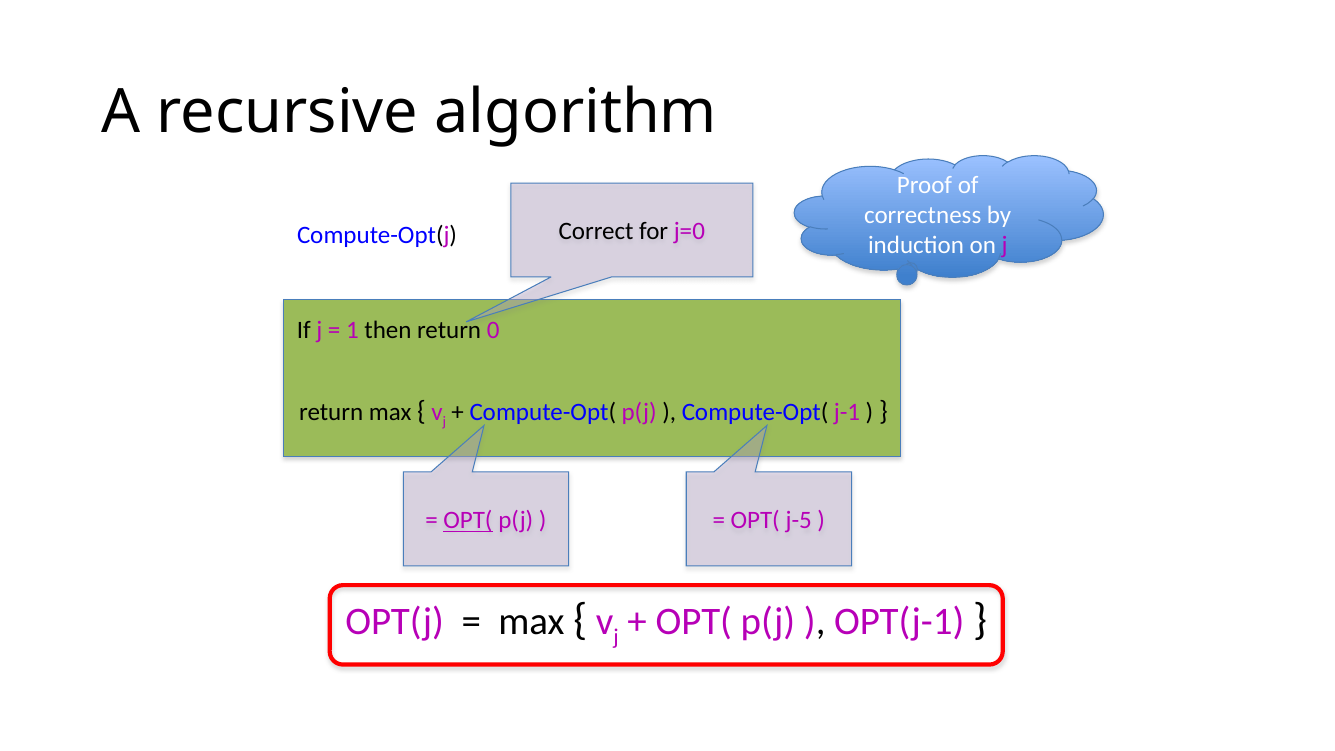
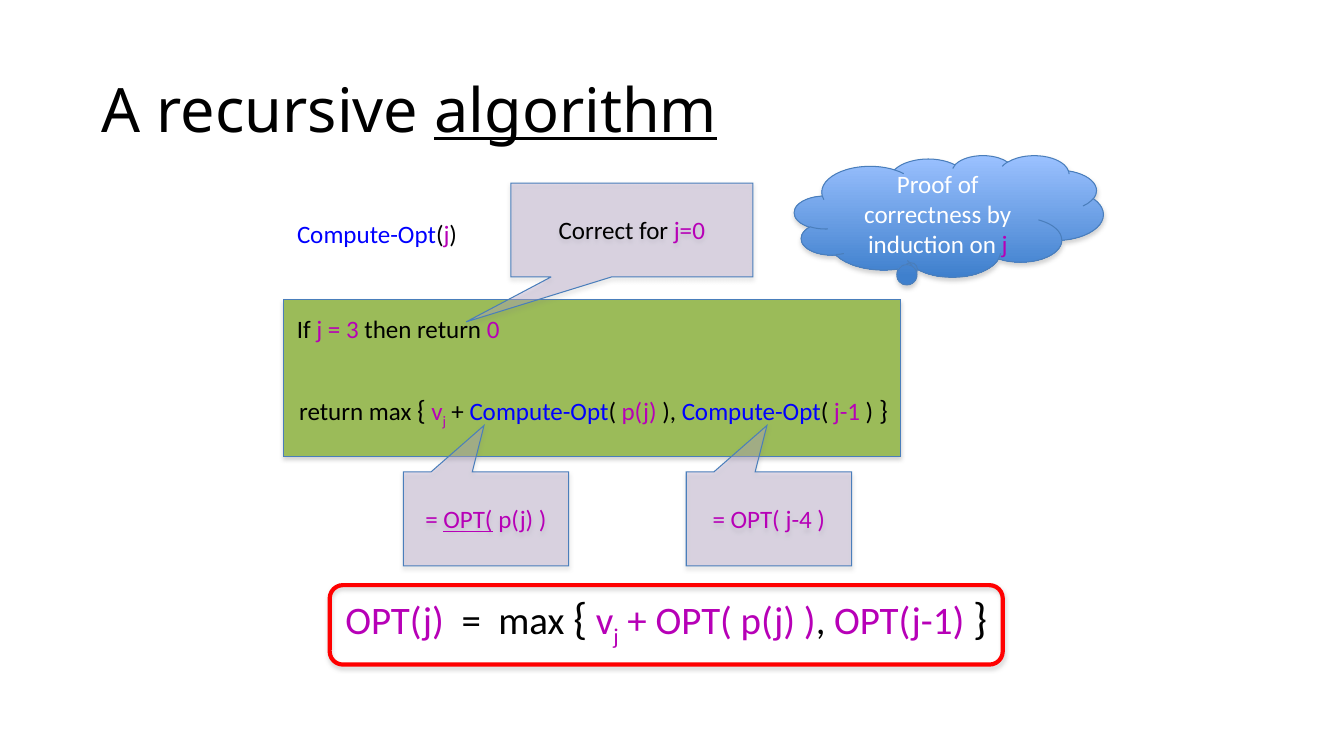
algorithm underline: none -> present
1: 1 -> 3
j-5: j-5 -> j-4
